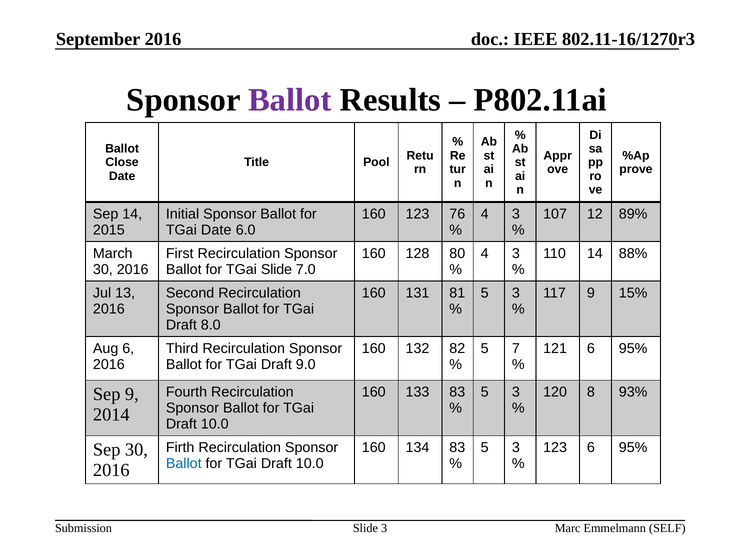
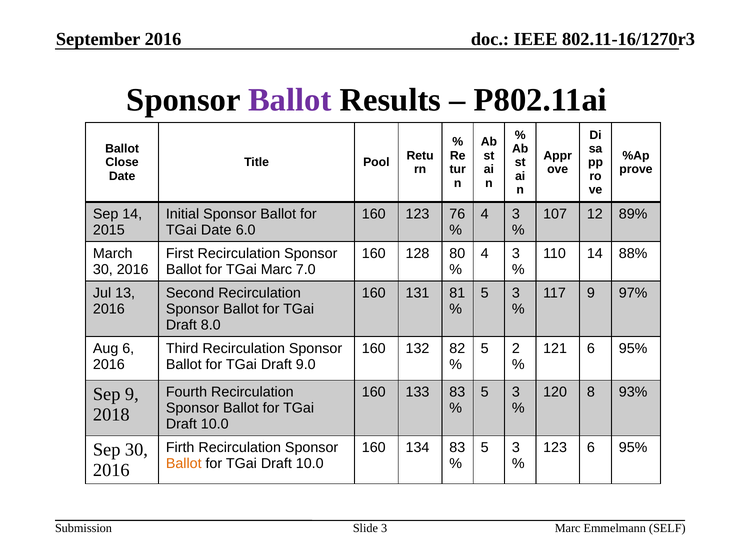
TGai Slide: Slide -> Marc
15%: 15% -> 97%
7: 7 -> 2
2014: 2014 -> 2018
Ballot at (184, 463) colour: blue -> orange
